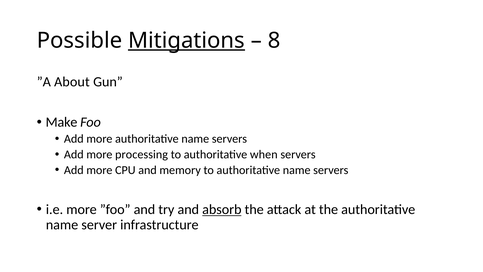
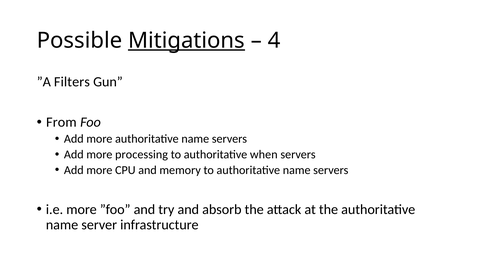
8: 8 -> 4
About: About -> Filters
Make: Make -> From
absorb underline: present -> none
